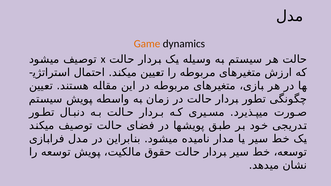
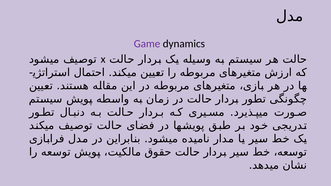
Game colour: orange -> purple
